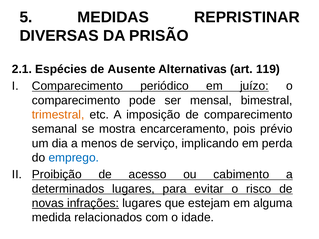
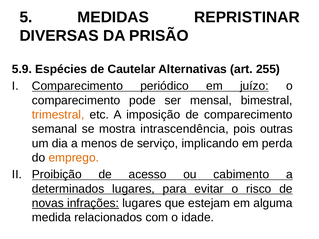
2.1: 2.1 -> 5.9
Ausente: Ausente -> Cautelar
119: 119 -> 255
encarceramento: encarceramento -> intrascendência
prévio: prévio -> outras
emprego colour: blue -> orange
